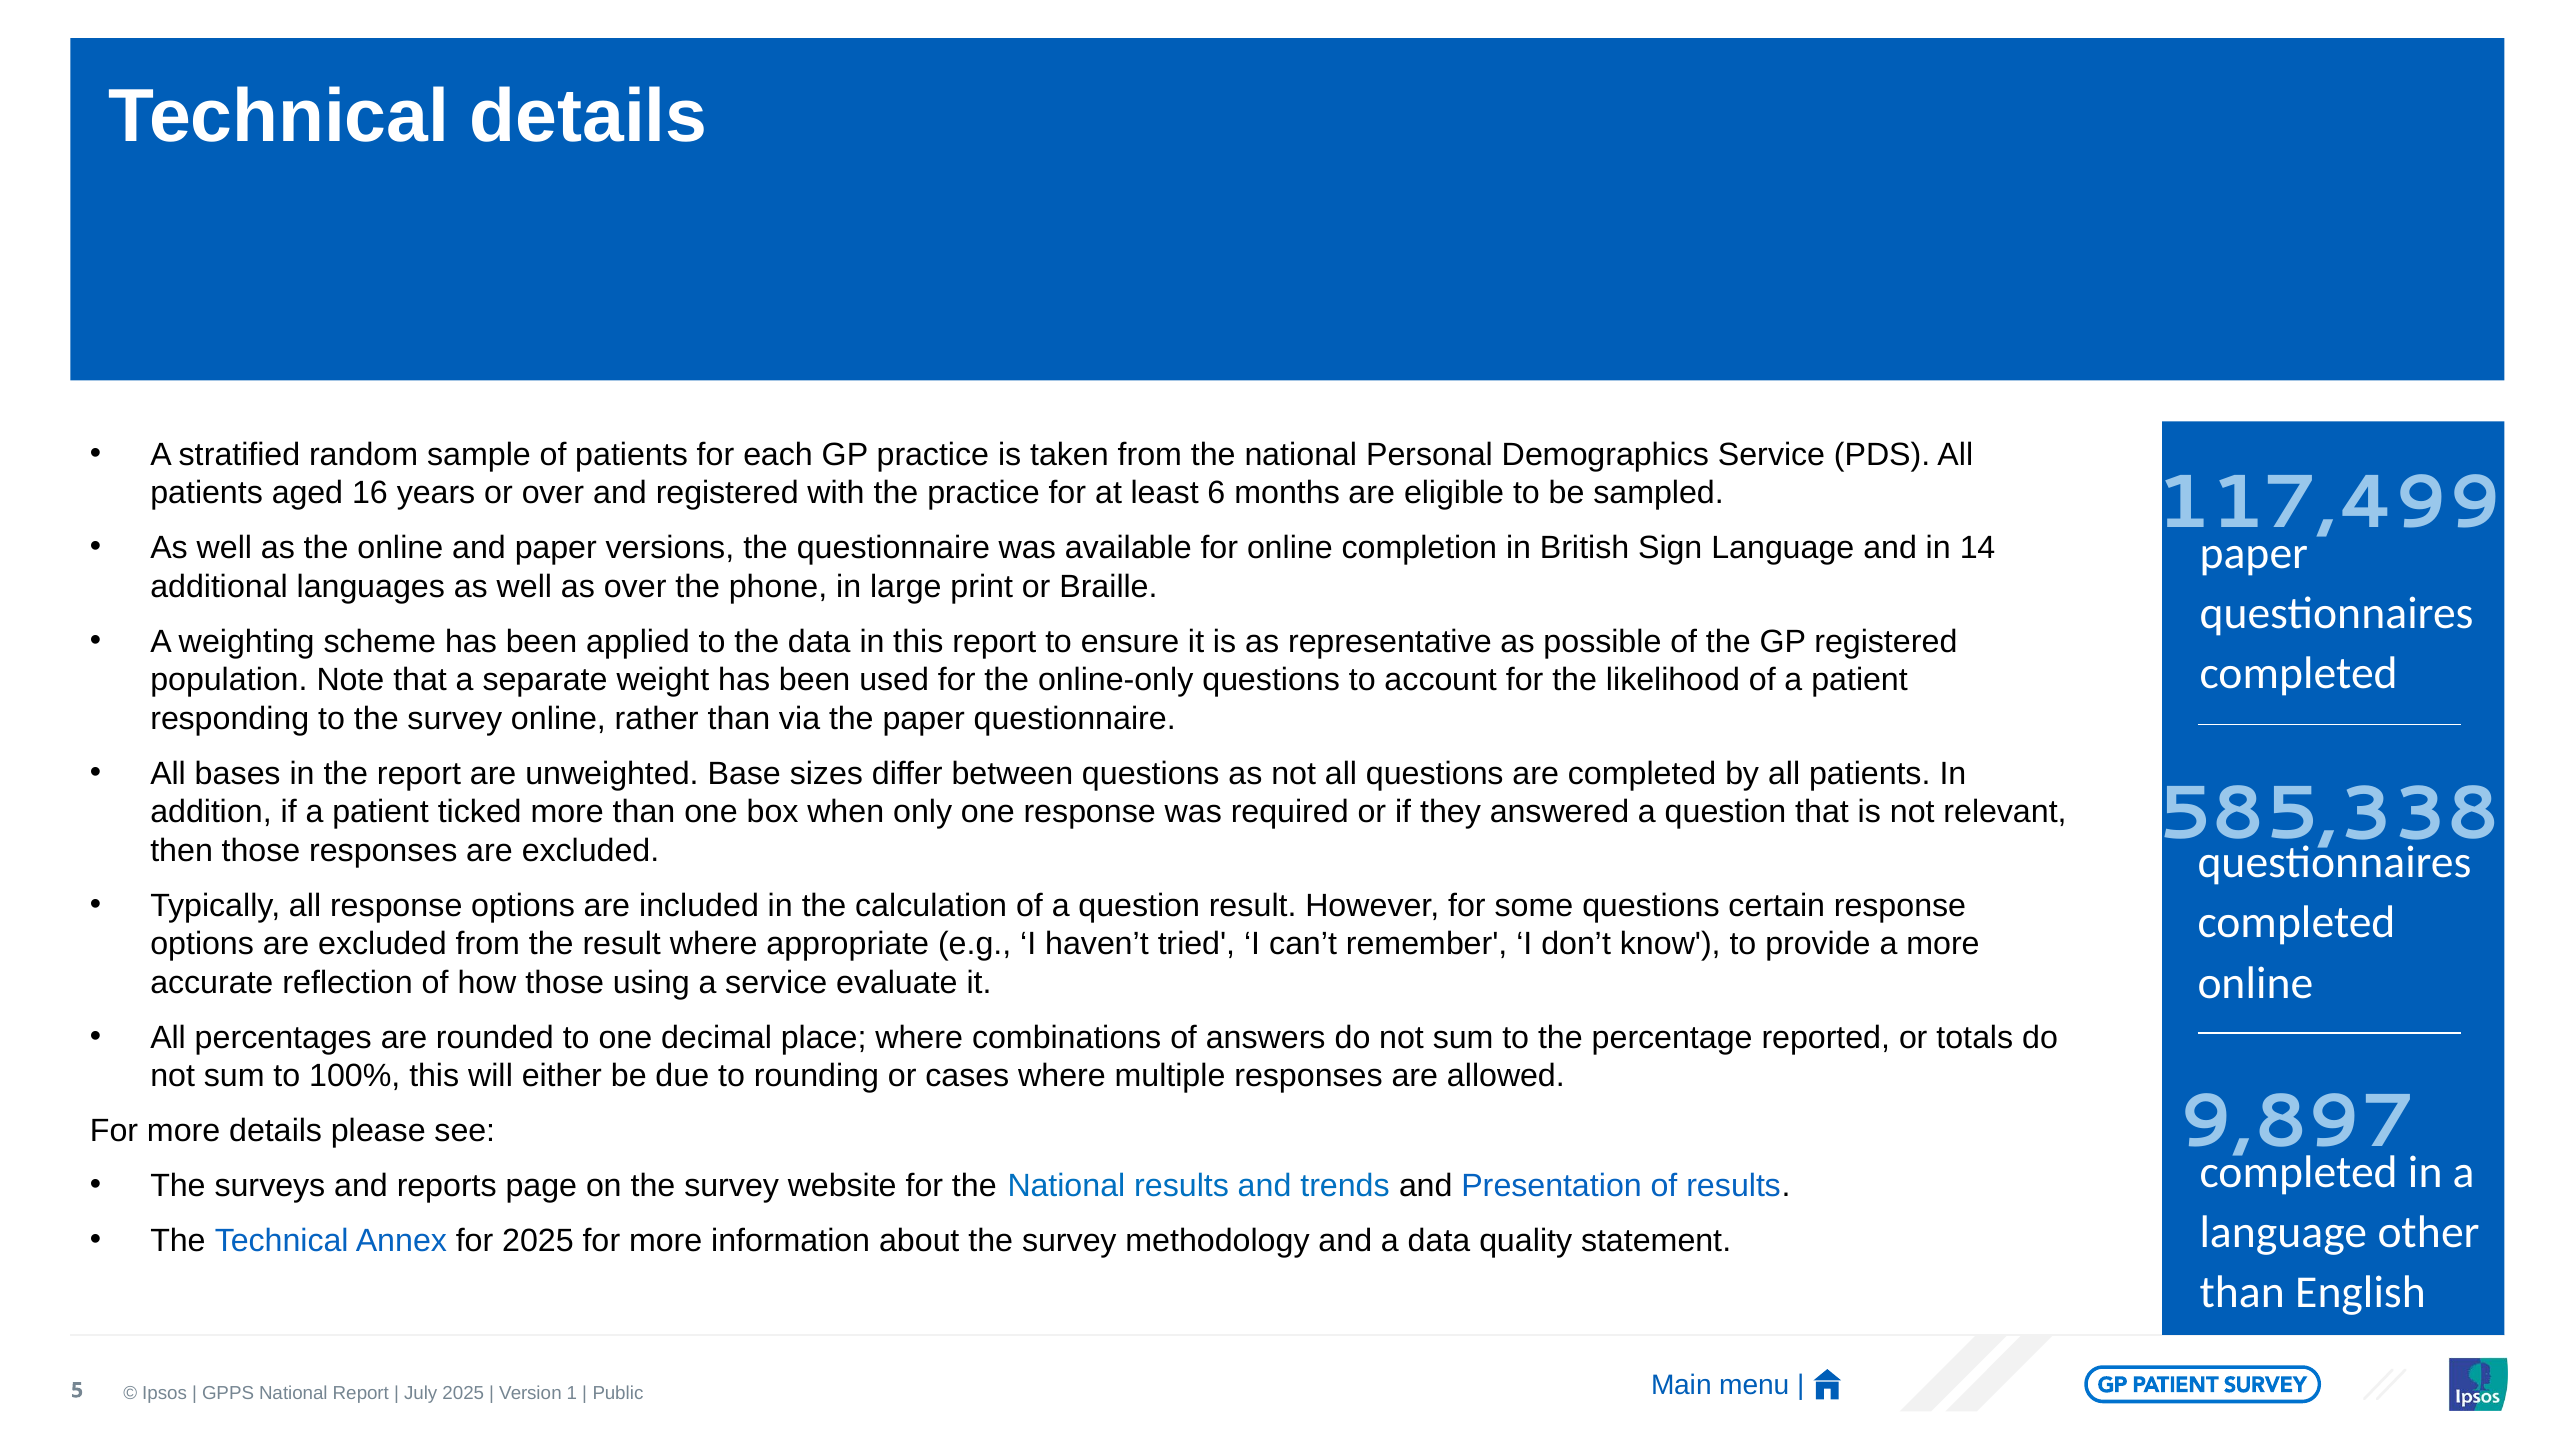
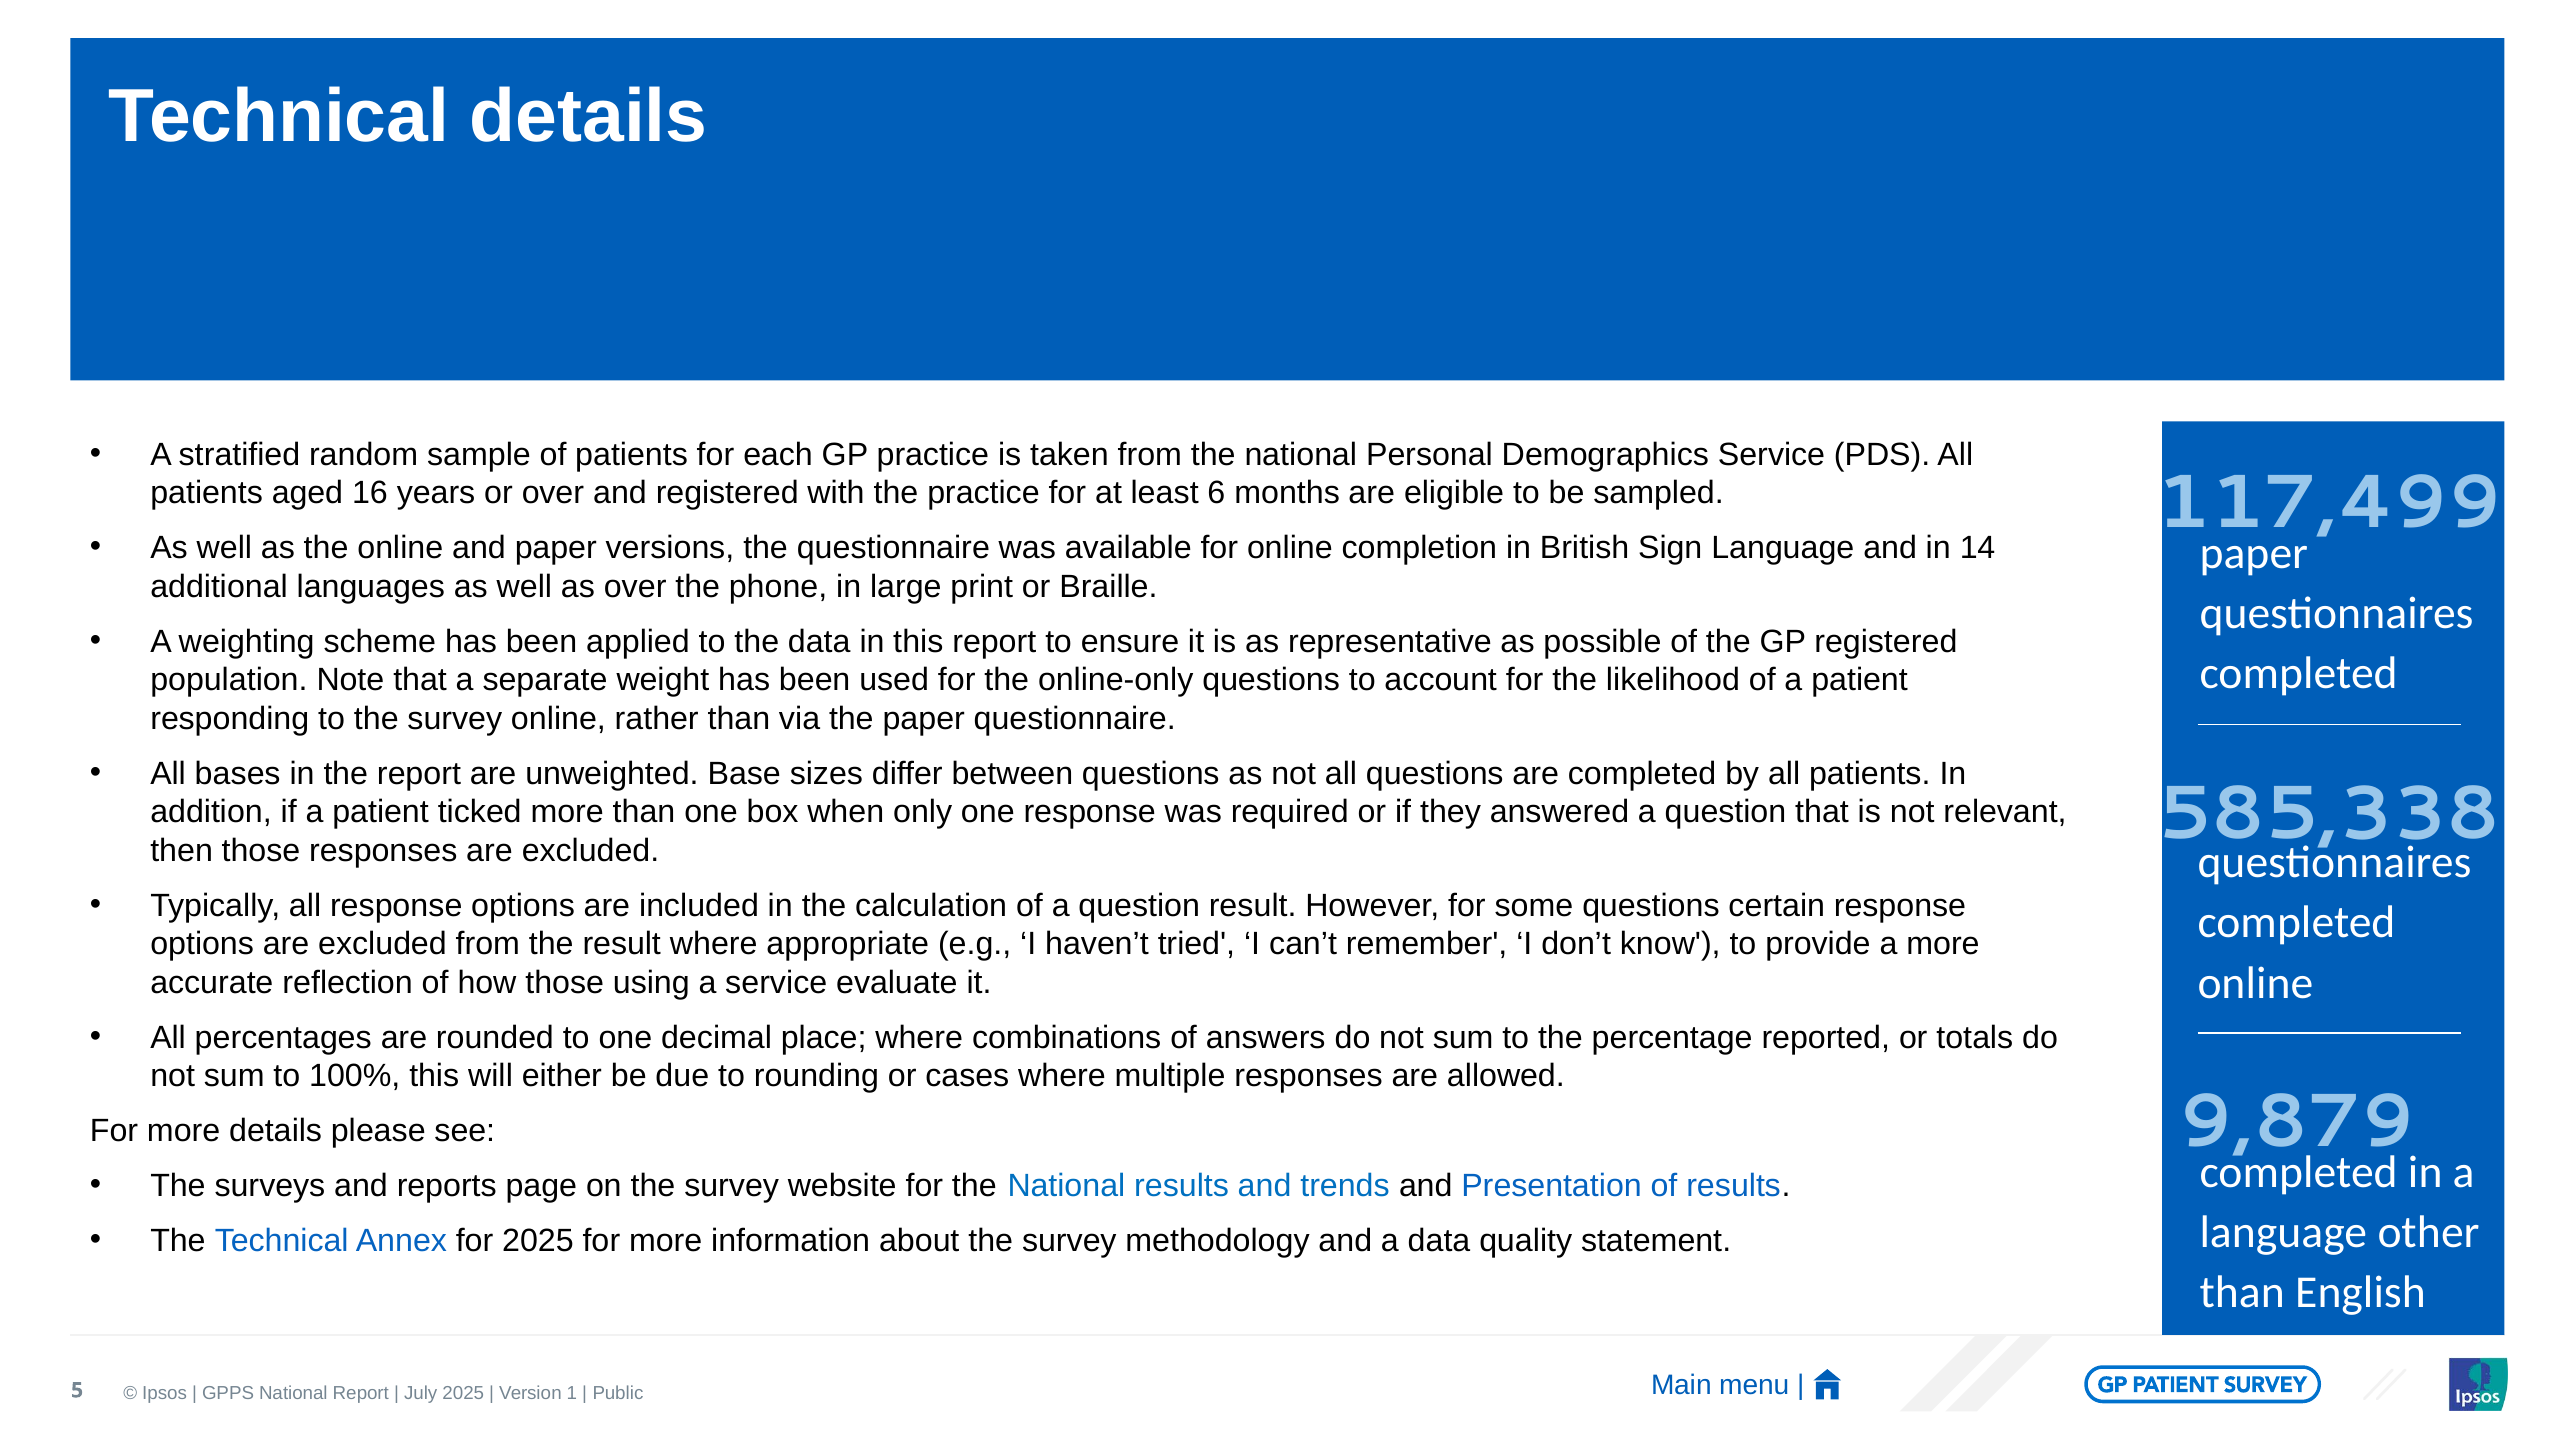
9,897: 9,897 -> 9,879
